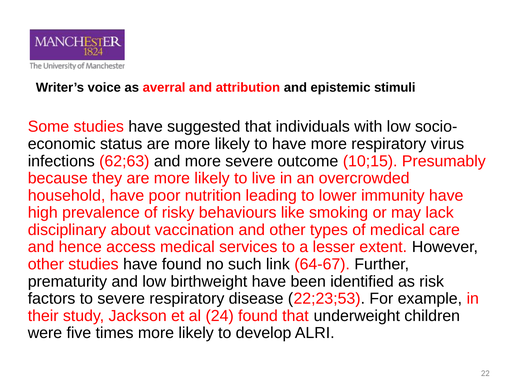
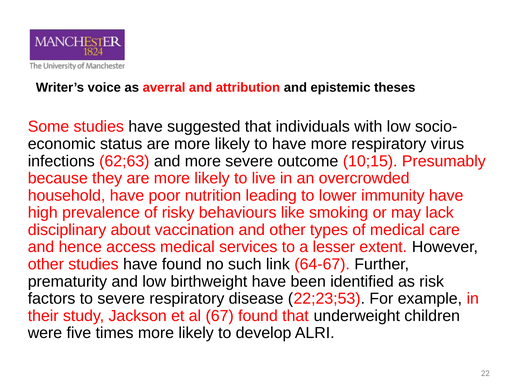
stimuli: stimuli -> theses
24: 24 -> 67
